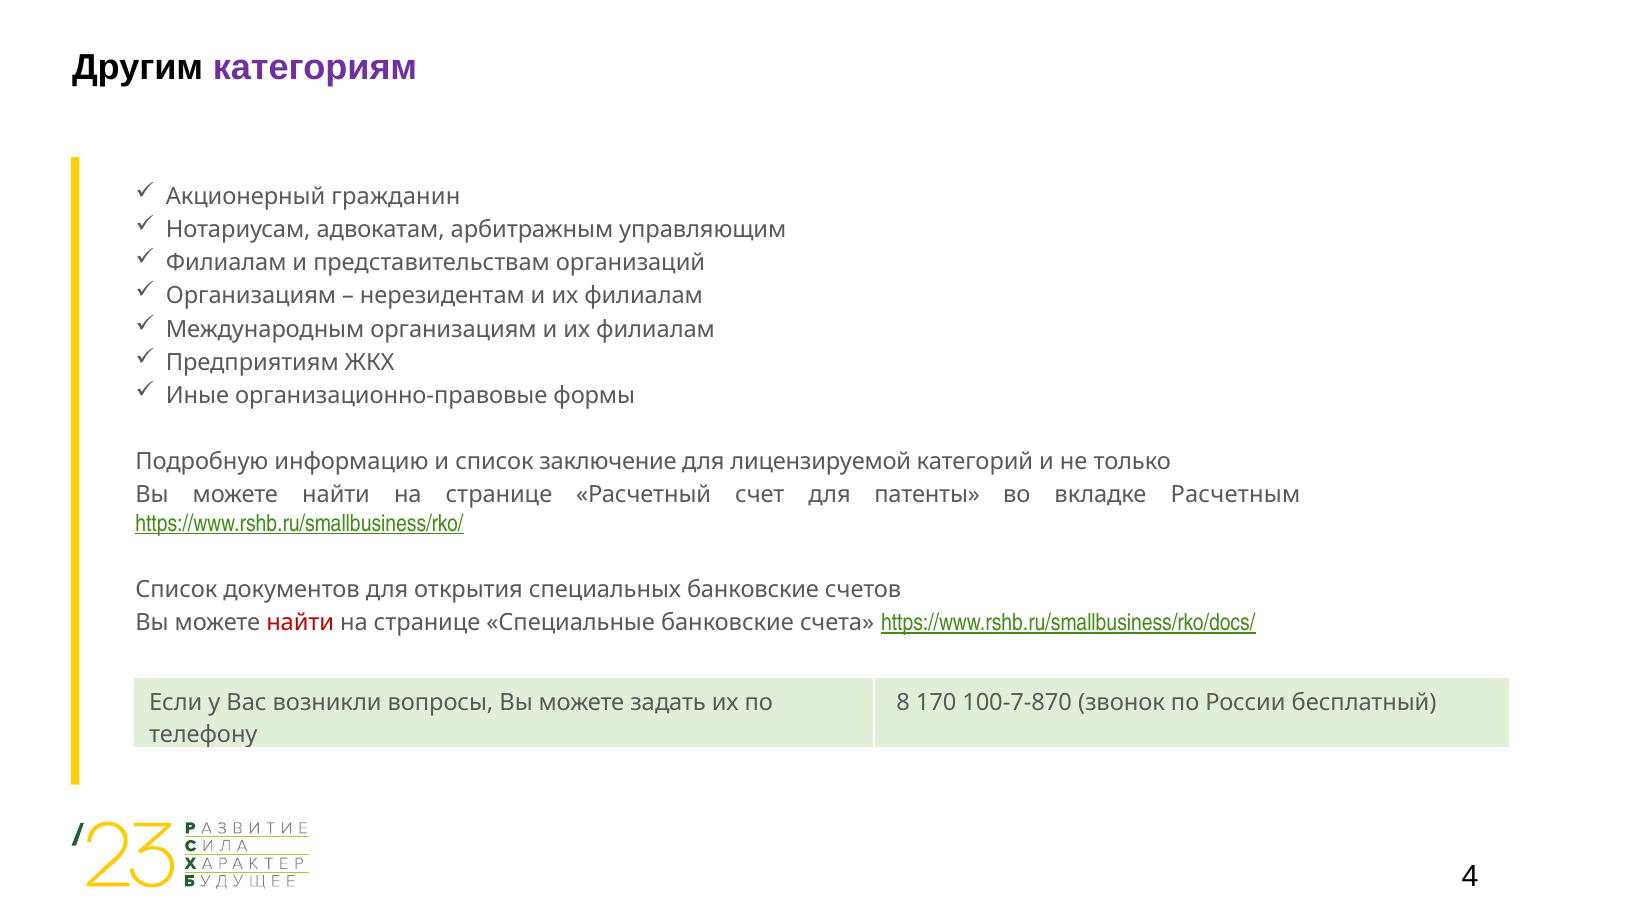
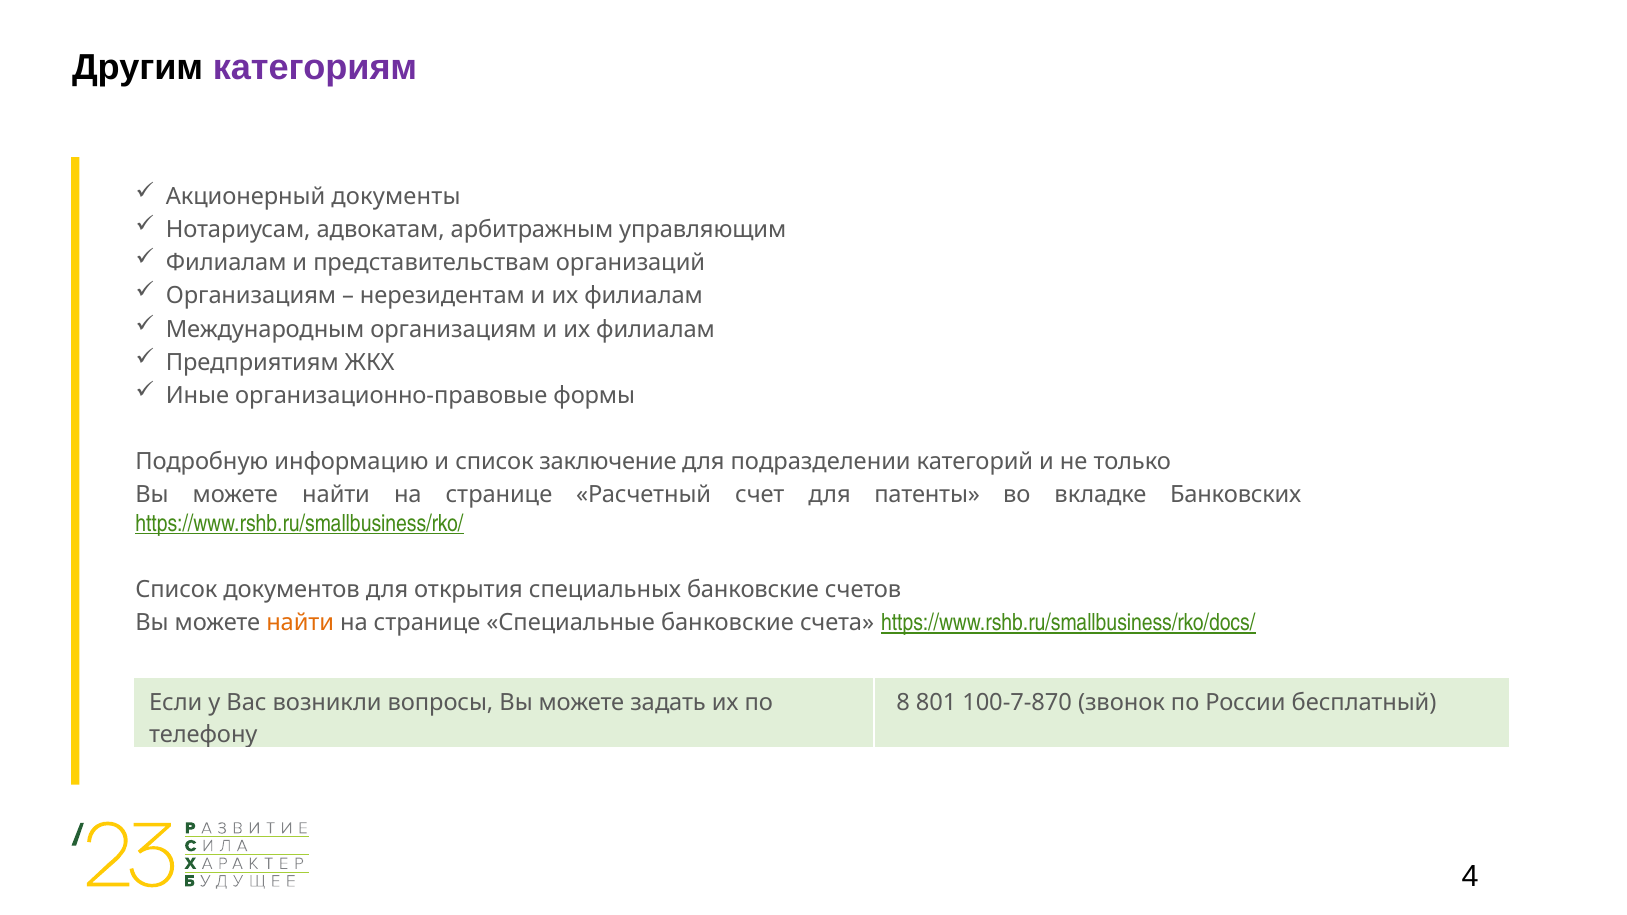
гражданин: гражданин -> документы
лицензируемой: лицензируемой -> подразделении
Расчетным: Расчетным -> Банковских
найти at (300, 623) colour: red -> orange
170: 170 -> 801
